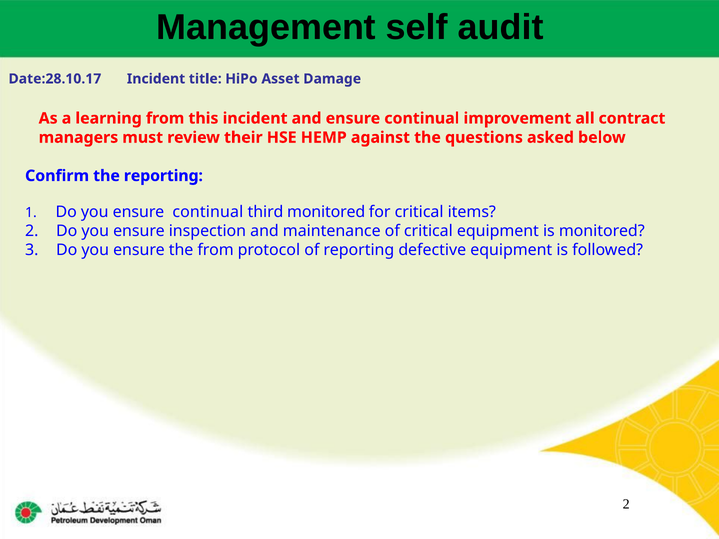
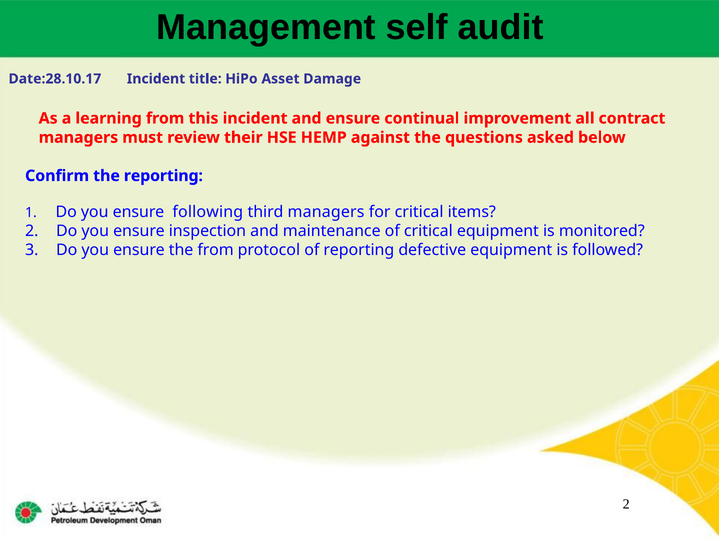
you ensure continual: continual -> following
third monitored: monitored -> managers
